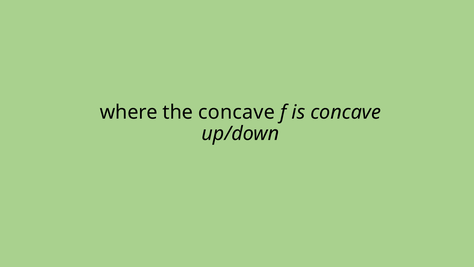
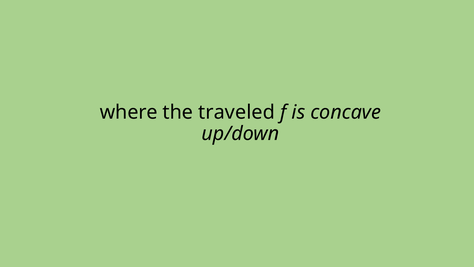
the concave: concave -> traveled
